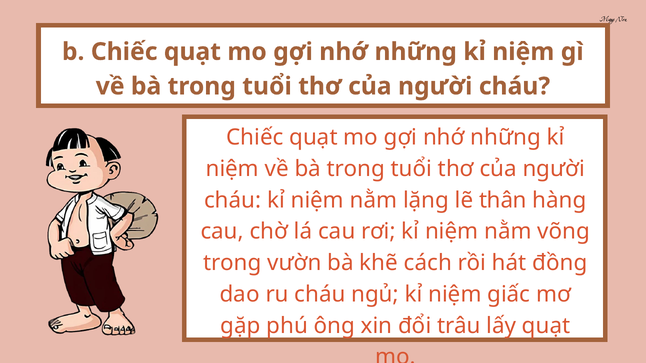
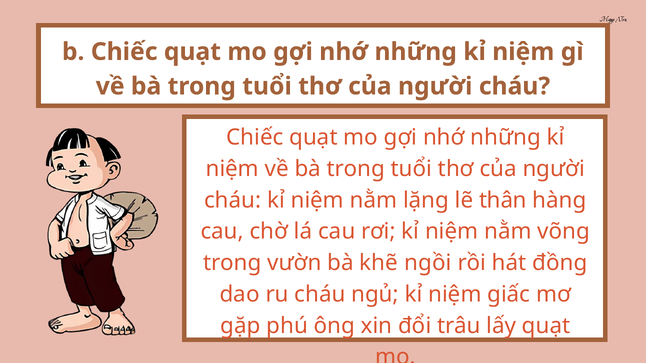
cách: cách -> ngồi
